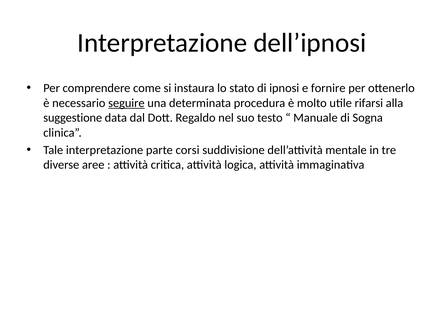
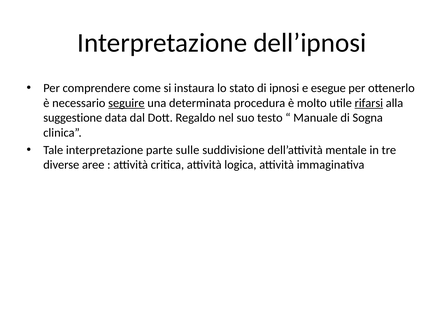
fornire: fornire -> esegue
rifarsi underline: none -> present
corsi: corsi -> sulle
